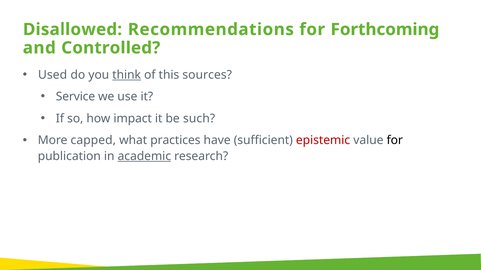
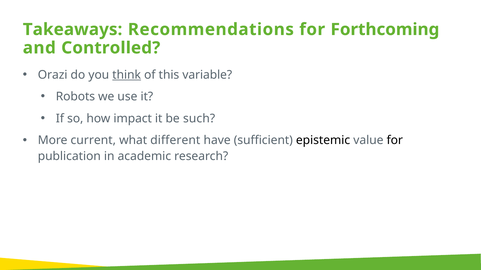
Disallowed: Disallowed -> Takeaways
Used: Used -> Orazi
sources: sources -> variable
Service: Service -> Robots
capped: capped -> current
practices: practices -> different
epistemic colour: red -> black
academic underline: present -> none
